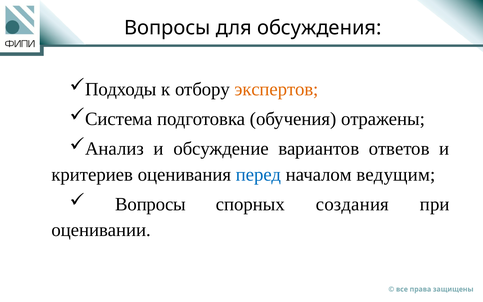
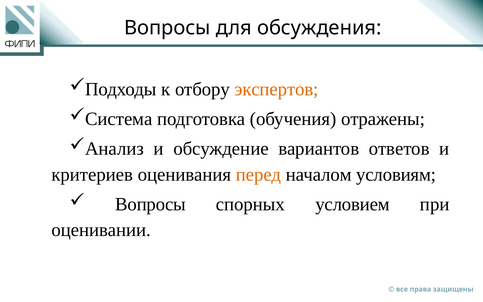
перед colour: blue -> orange
ведущим: ведущим -> условиям
создания: создания -> условием
